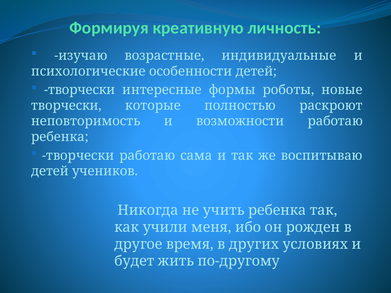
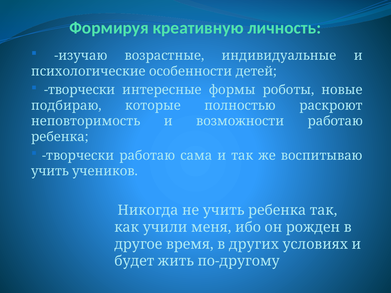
творчески at (66, 106): творчески -> подбираю
детей at (50, 171): детей -> учить
